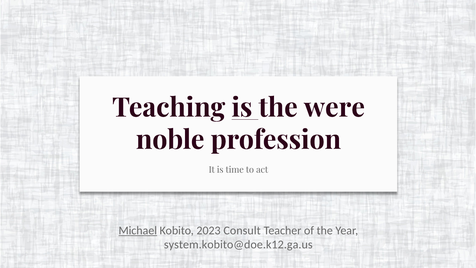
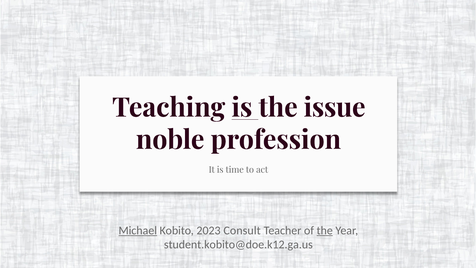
were: were -> issue
the at (325, 230) underline: none -> present
system.kobito@doe.k12.ga.us: system.kobito@doe.k12.ga.us -> student.kobito@doe.k12.ga.us
